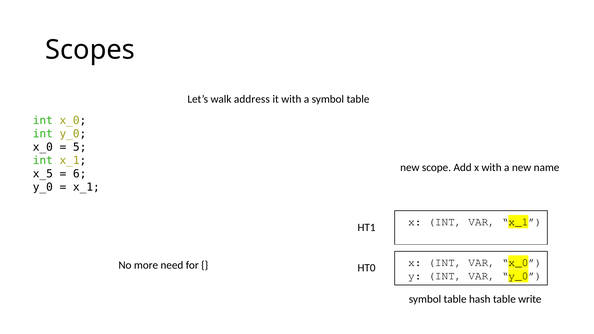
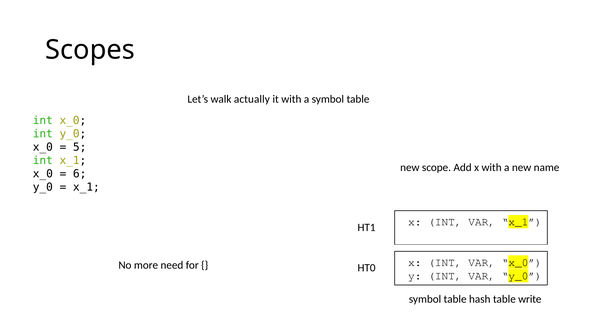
address: address -> actually
x_5 at (43, 174): x_5 -> x_0
